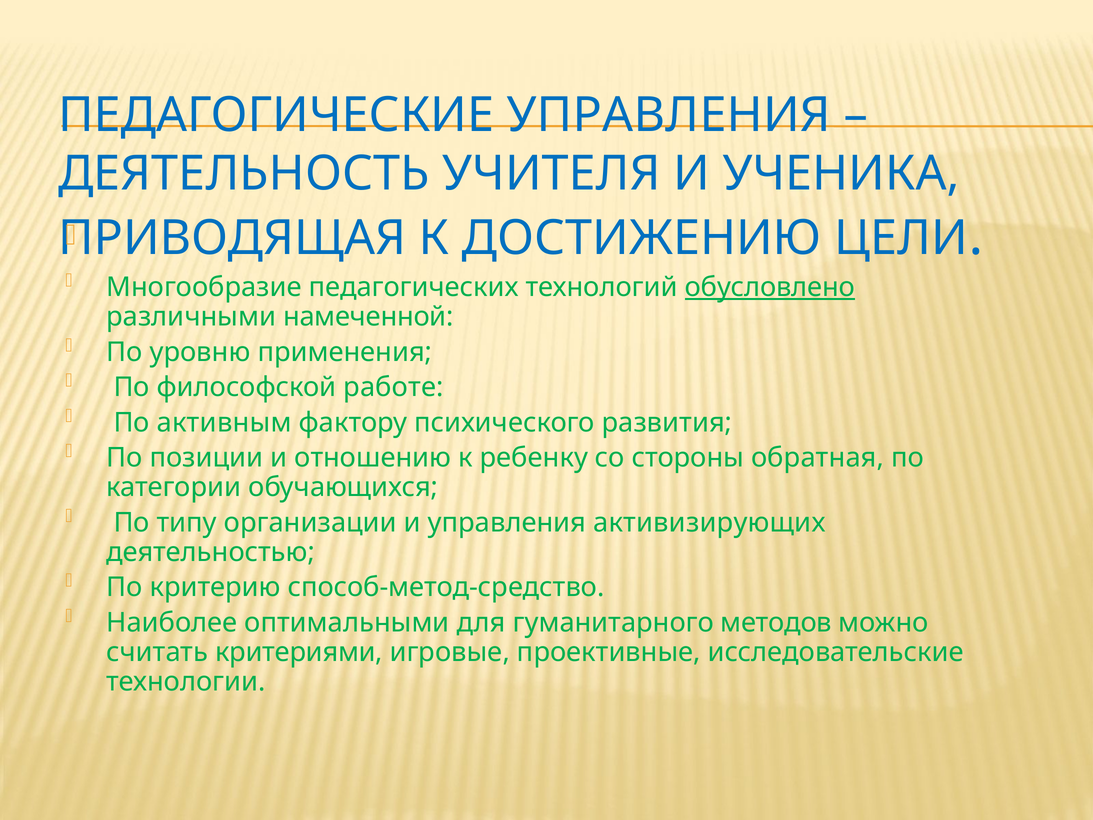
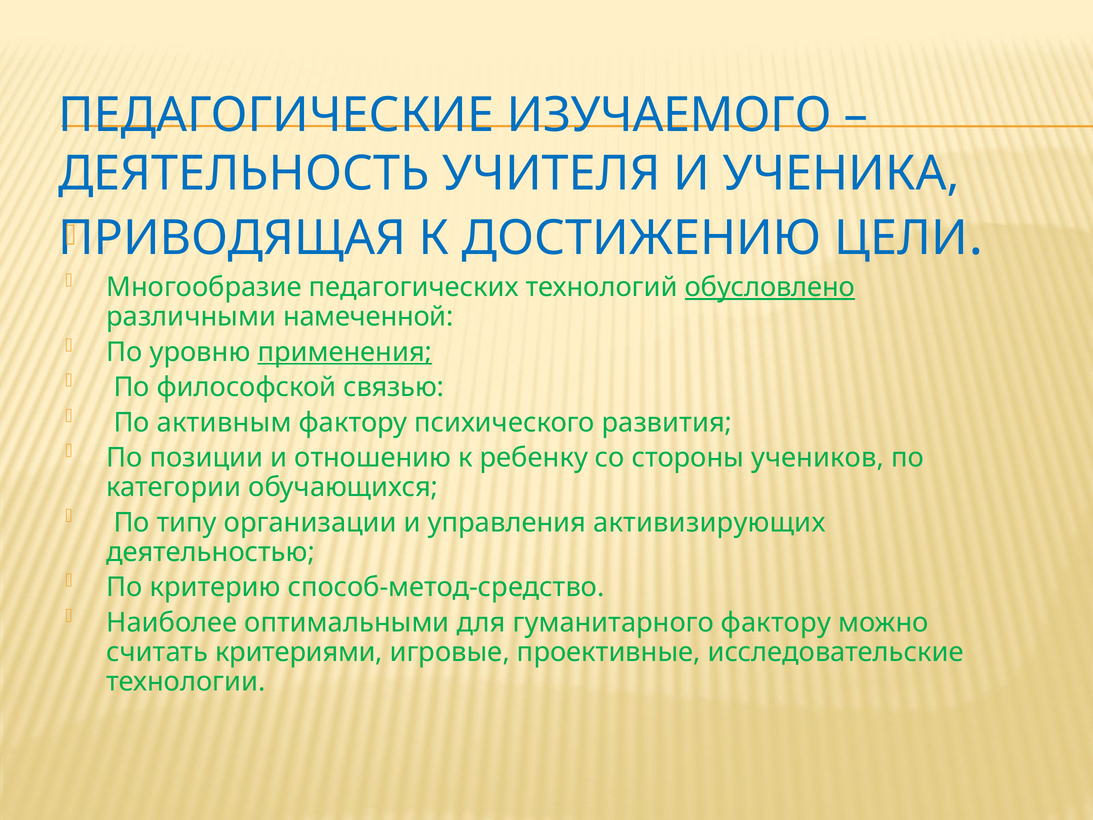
ПЕДАГОГИЧЕСКИЕ УПРАВЛЕНИЯ: УПРАВЛЕНИЯ -> ИЗУЧАЕМОГО
применения underline: none -> present
работе: работе -> связью
обратная: обратная -> учеников
гуманитарного методов: методов -> фактору
